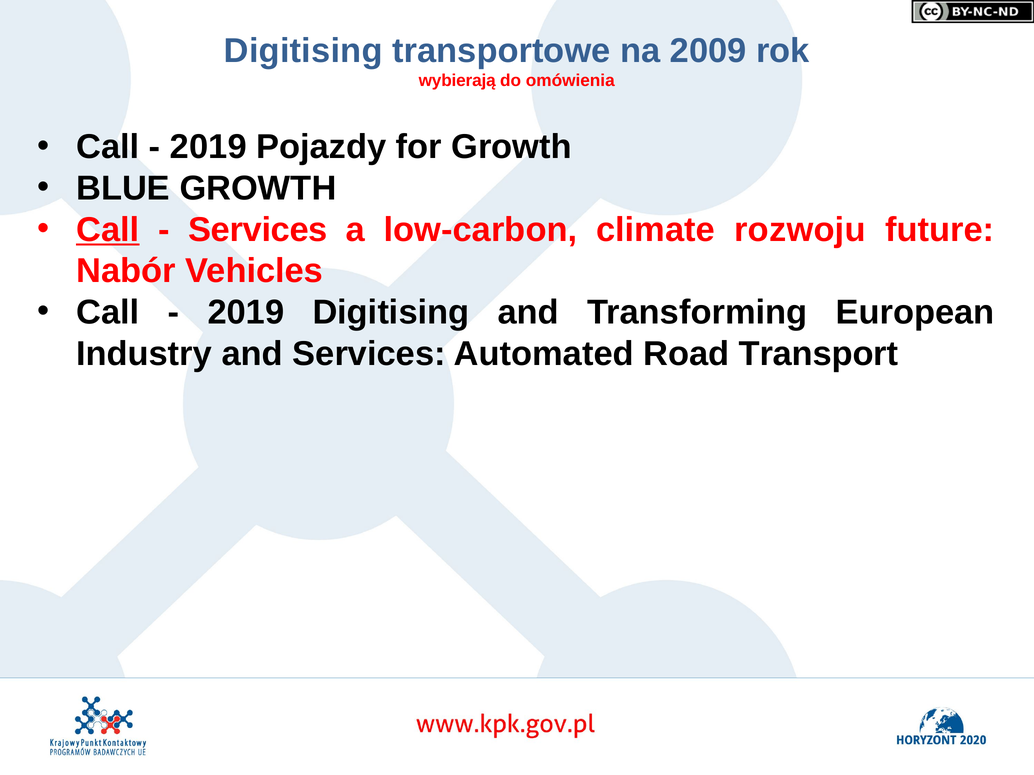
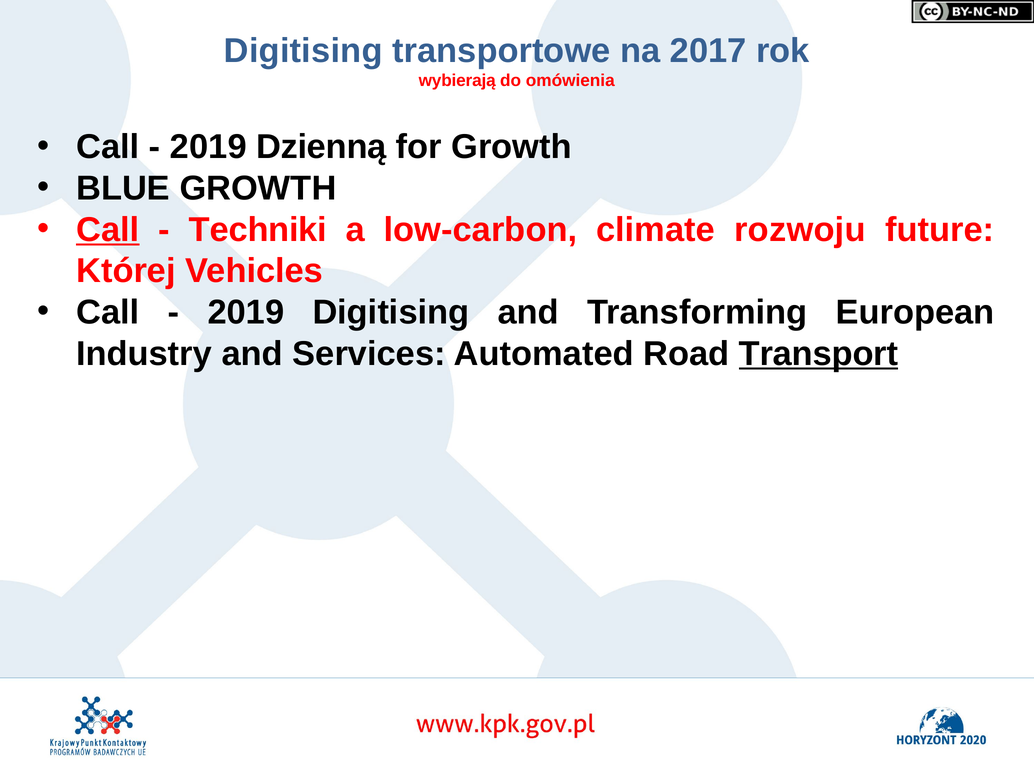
2009: 2009 -> 2017
Pojazdy: Pojazdy -> Dzienną
Services at (258, 230): Services -> Techniki
Nabór: Nabór -> Której
Transport underline: none -> present
